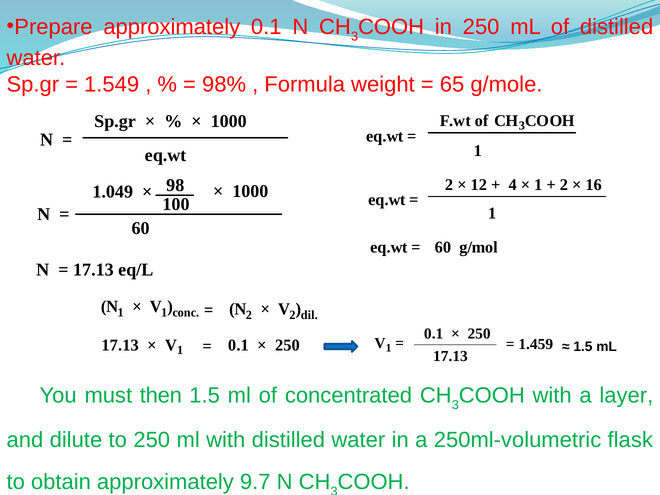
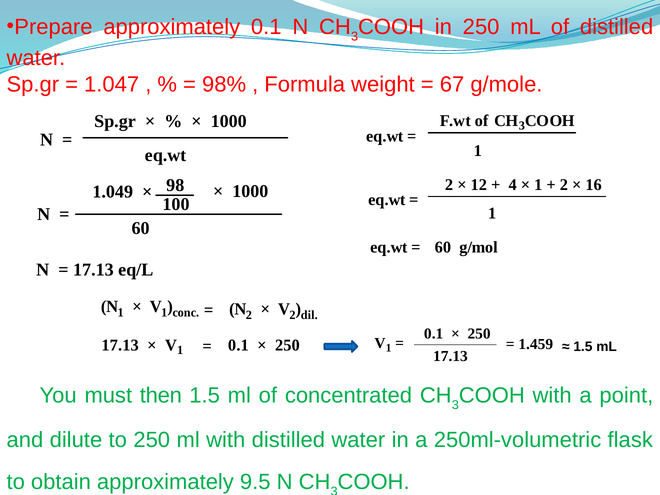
1.549: 1.549 -> 1.047
65: 65 -> 67
layer: layer -> point
9.7: 9.7 -> 9.5
